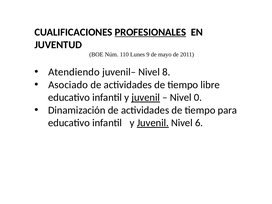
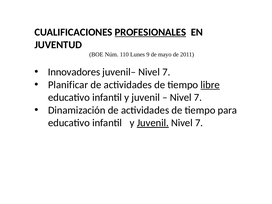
Atendiendo: Atendiendo -> Innovadores
juvenil– Nivel 8: 8 -> 7
Asociado: Asociado -> Planificar
libre underline: none -> present
juvenil at (146, 97) underline: present -> none
0 at (198, 97): 0 -> 7
6 at (199, 123): 6 -> 7
